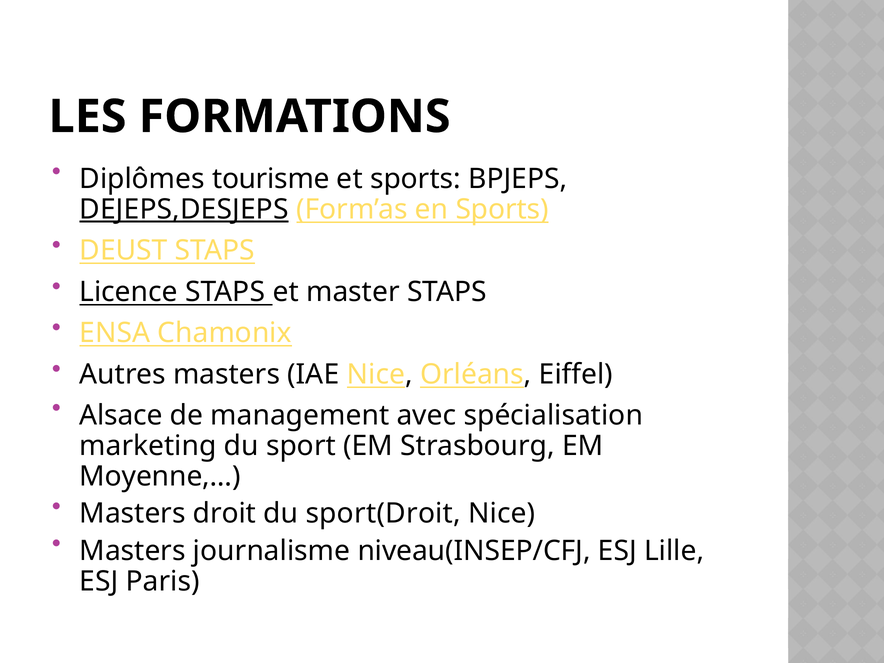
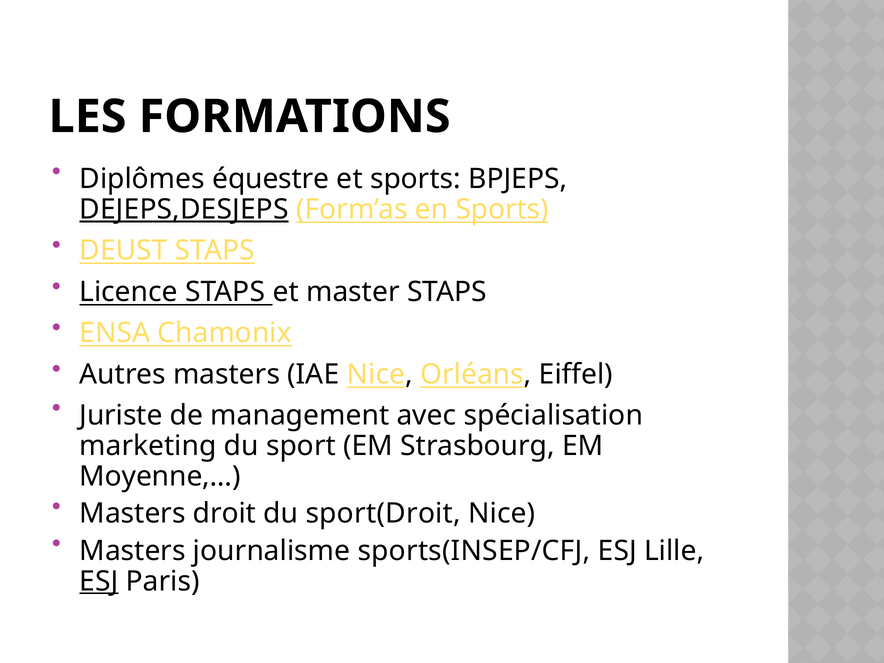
tourisme: tourisme -> équestre
Alsace: Alsace -> Juriste
niveau(INSEP/CFJ: niveau(INSEP/CFJ -> sports(INSEP/CFJ
ESJ at (99, 581) underline: none -> present
